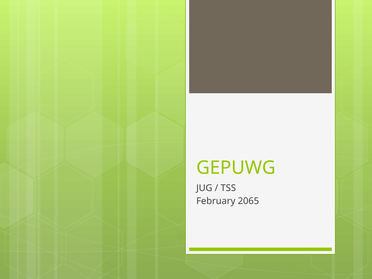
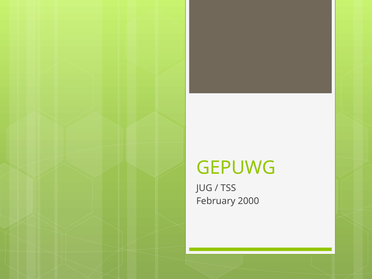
2065: 2065 -> 2000
